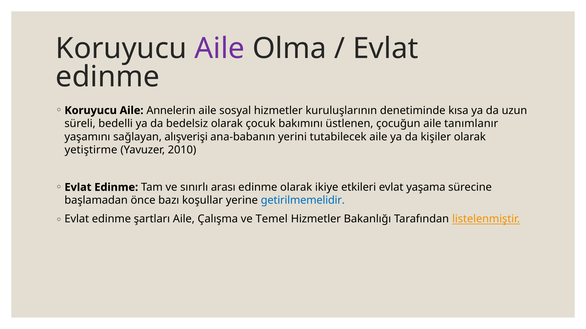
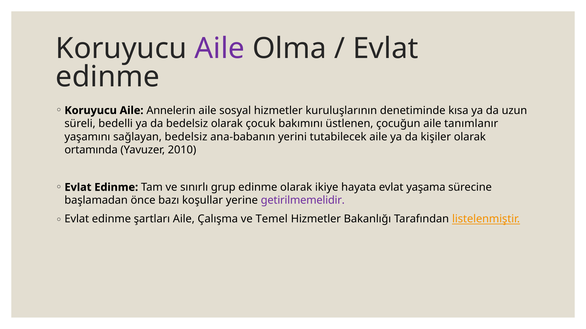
sağlayan alışverişi: alışverişi -> bedelsiz
yetiştirme: yetiştirme -> ortamında
arası: arası -> grup
etkileri: etkileri -> hayata
getirilmemelidir colour: blue -> purple
